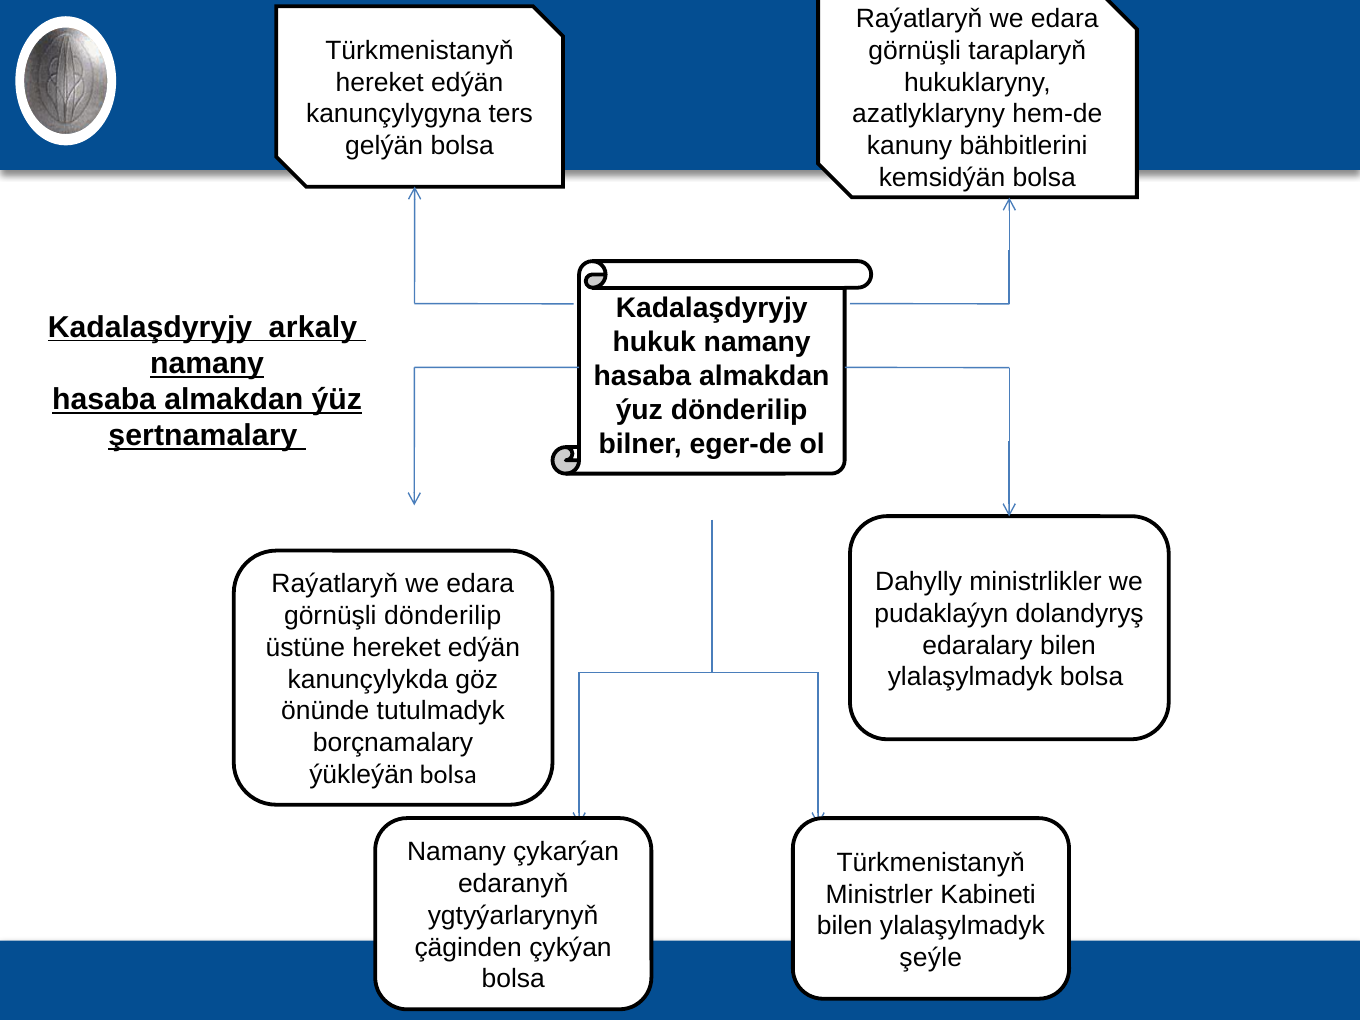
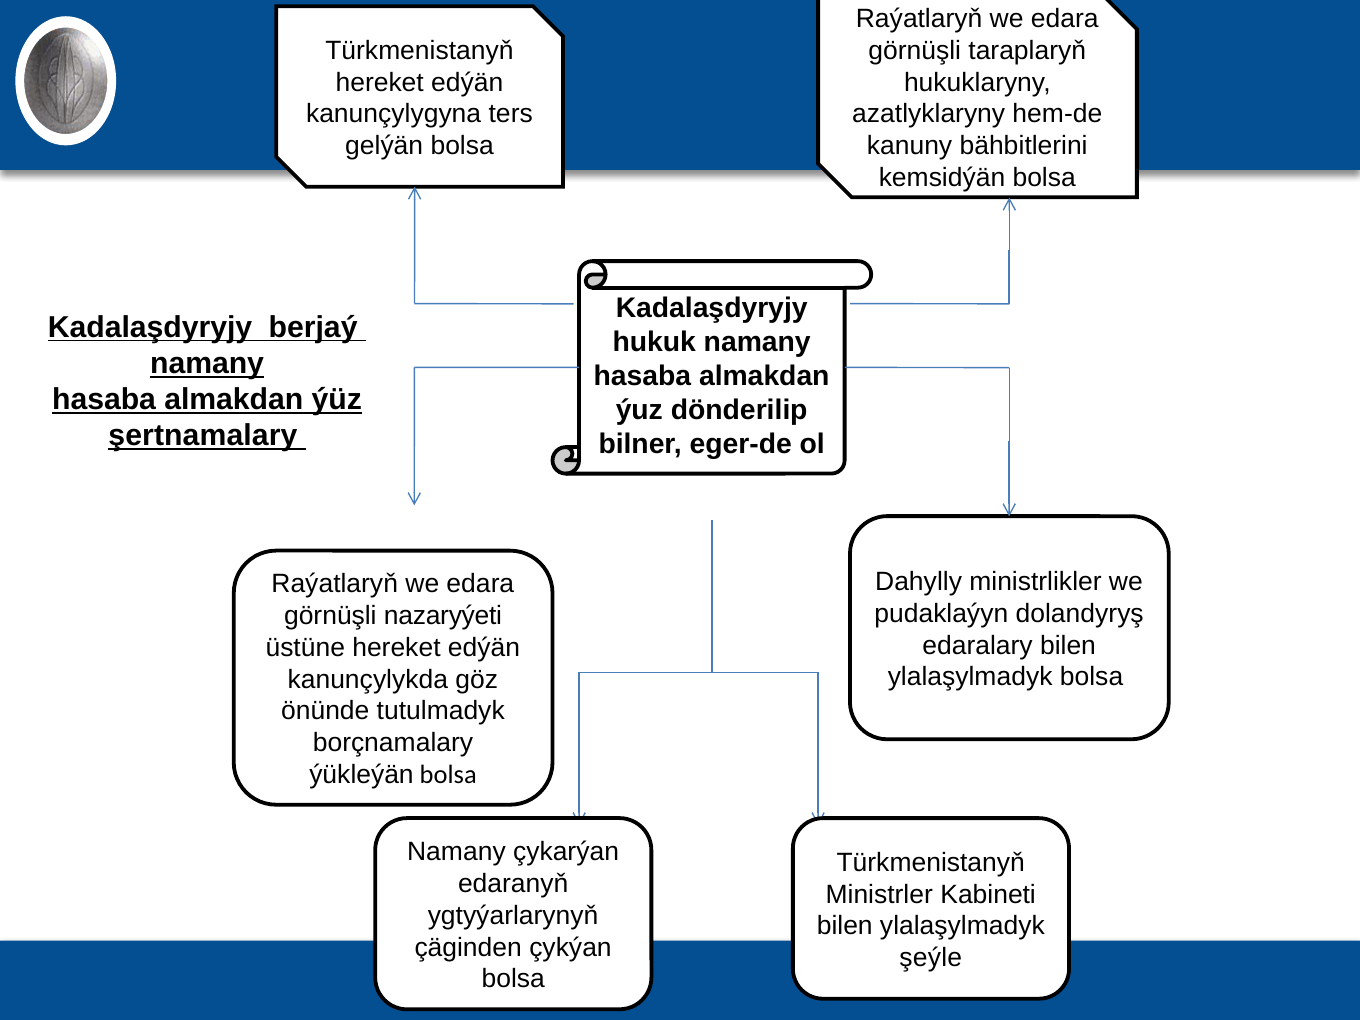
arkaly: arkaly -> berjaý
görnüşli dönderilip: dönderilip -> nazaryýeti
